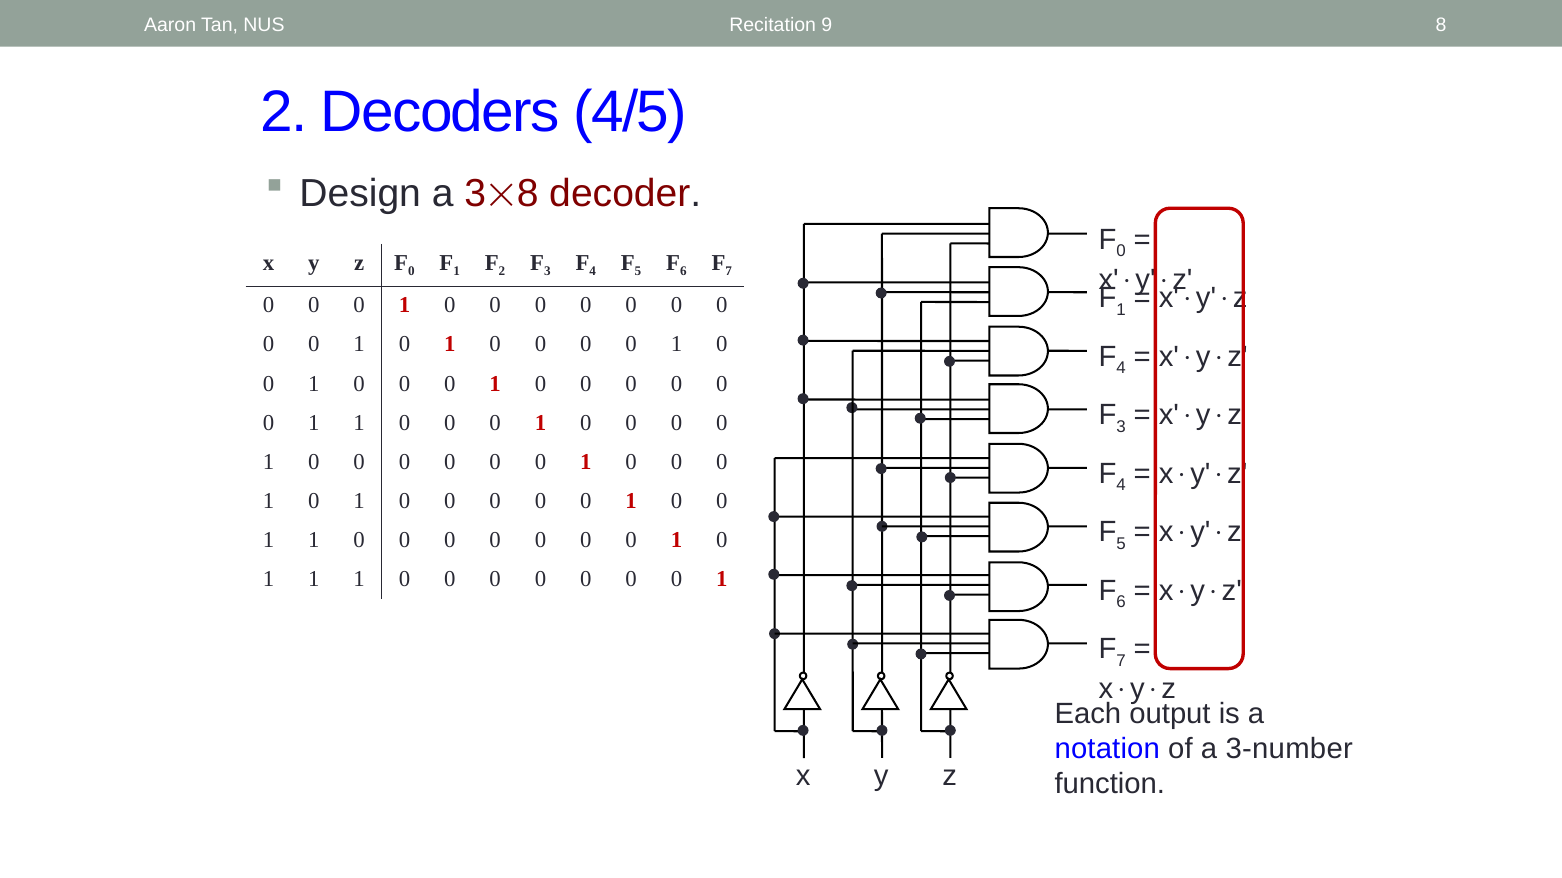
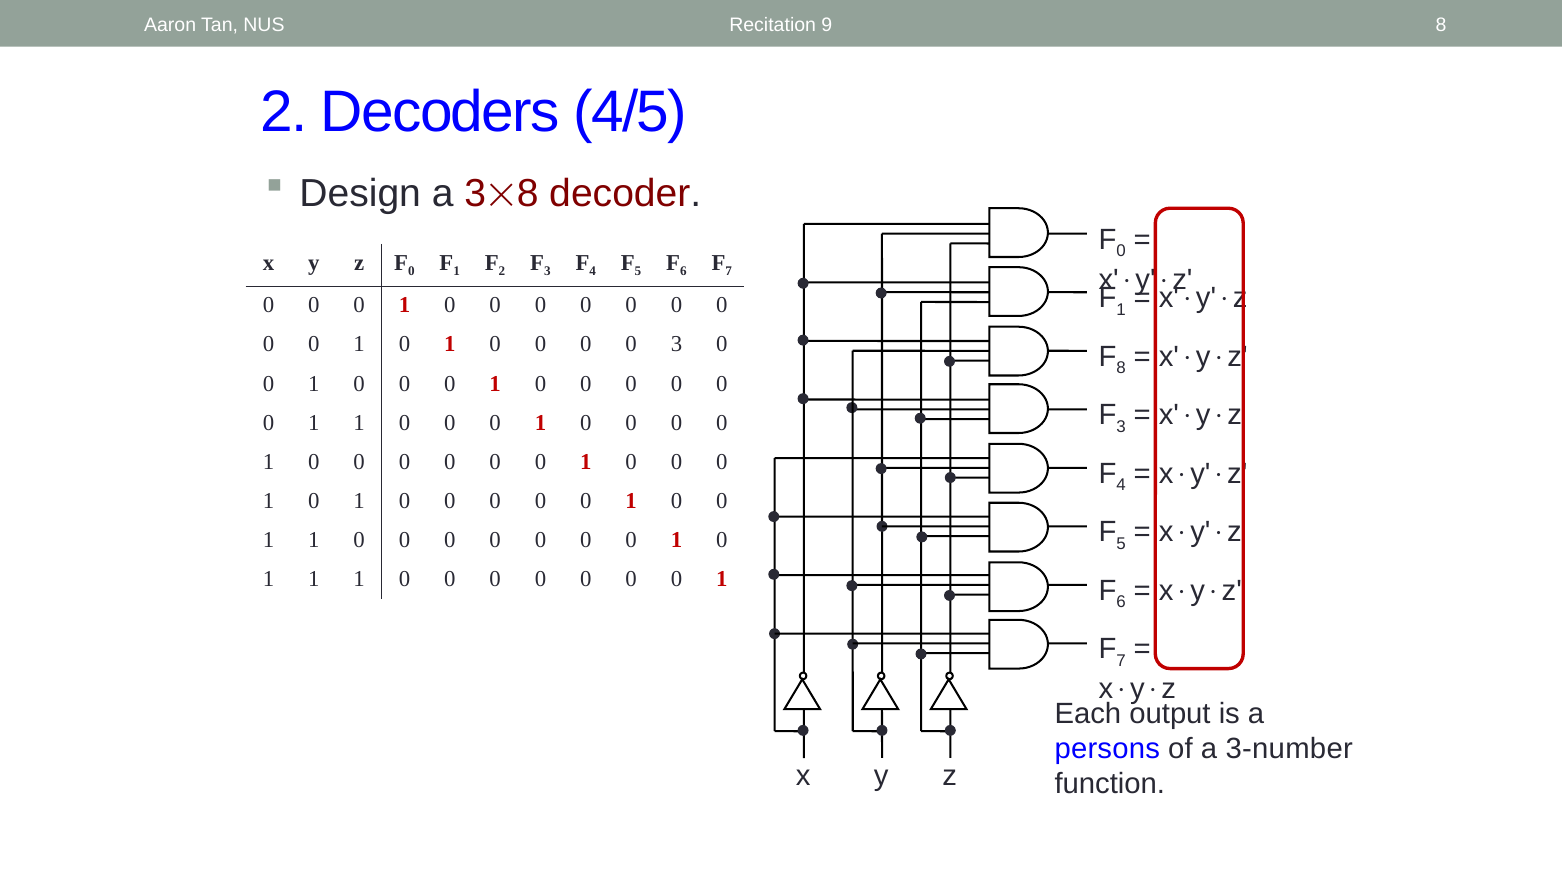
1 at (676, 345): 1 -> 3
4 at (1121, 368): 4 -> 8
notation: notation -> persons
